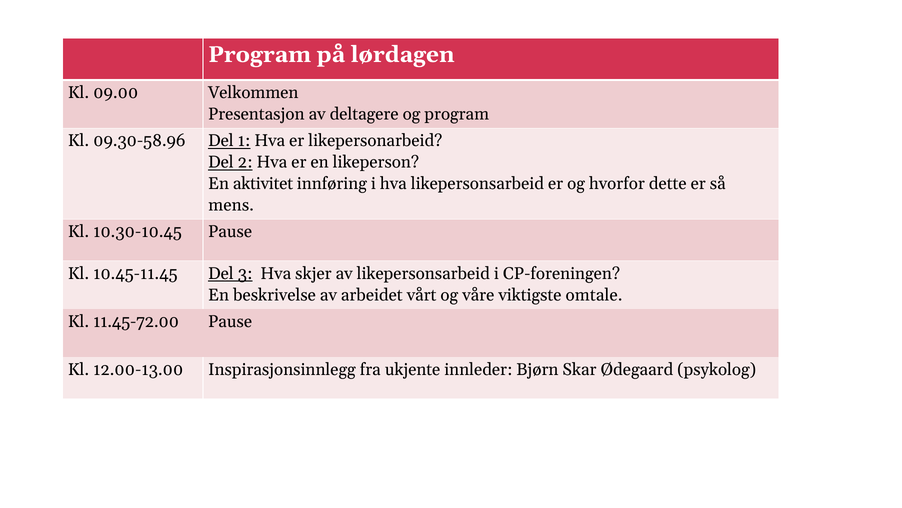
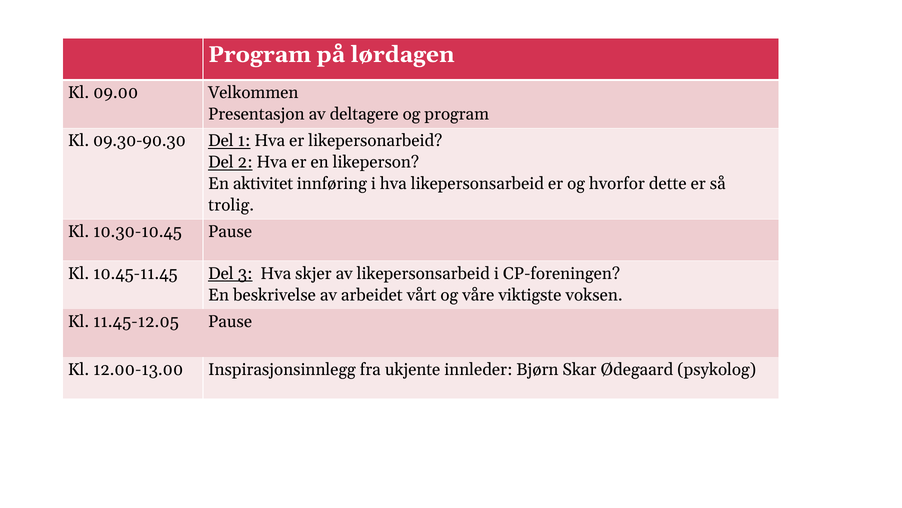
09.30-58.96: 09.30-58.96 -> 09.30-90.30
mens: mens -> trolig
omtale: omtale -> voksen
11.45-72.00: 11.45-72.00 -> 11.45-12.05
